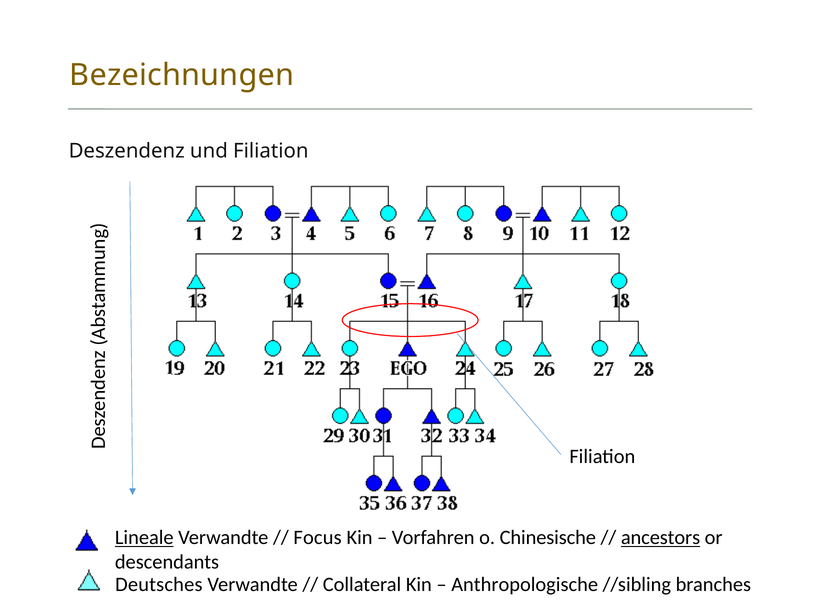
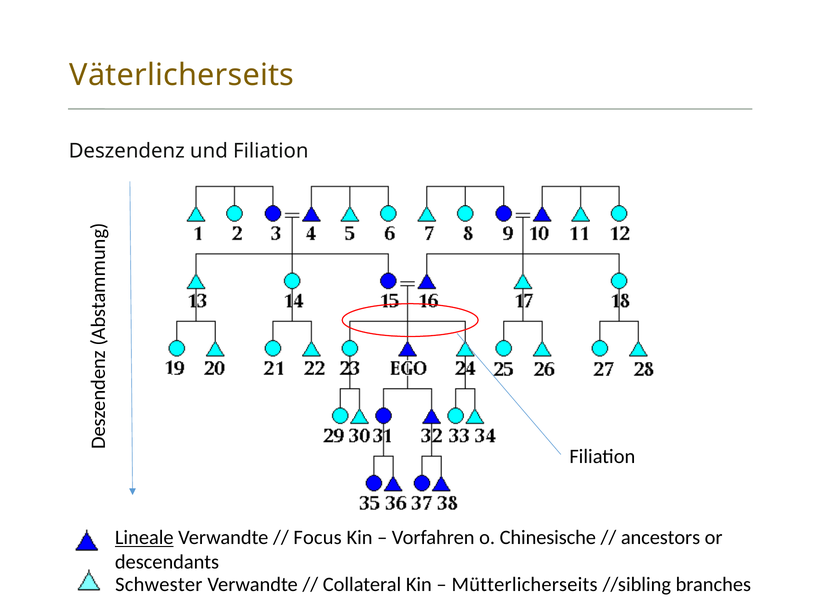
Bezeichnungen: Bezeichnungen -> Väterlicherseits
ancestors underline: present -> none
Deutsches: Deutsches -> Schwester
Anthropologische: Anthropologische -> Mütterlicherseits
